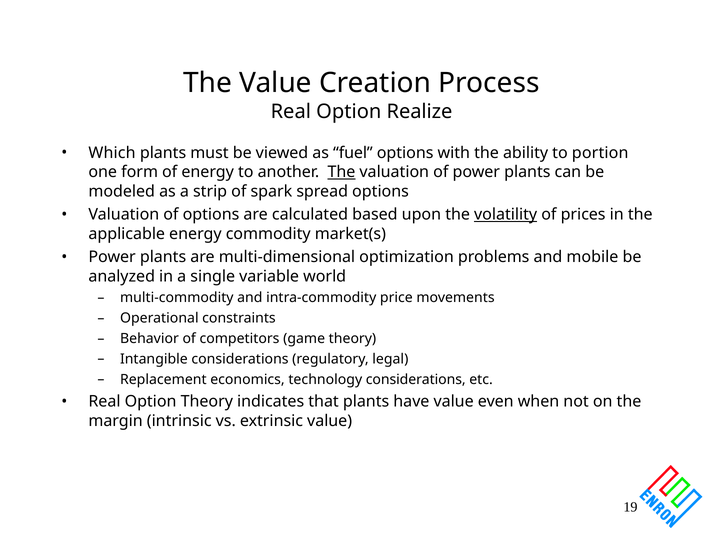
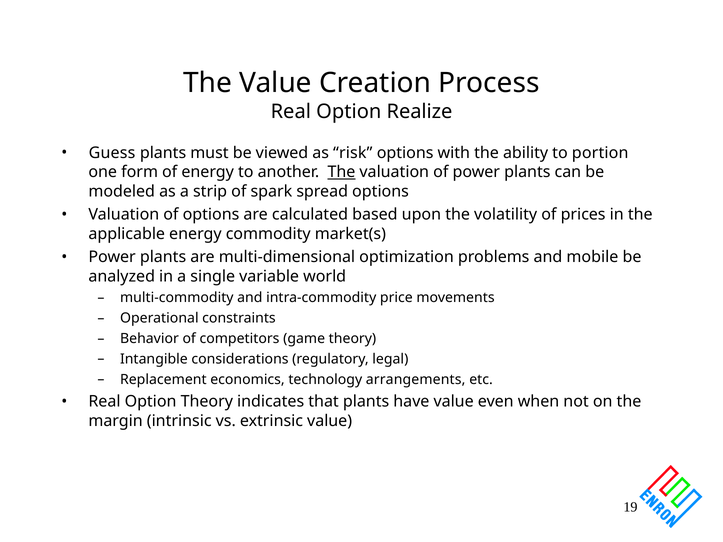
Which: Which -> Guess
fuel: fuel -> risk
volatility underline: present -> none
technology considerations: considerations -> arrangements
